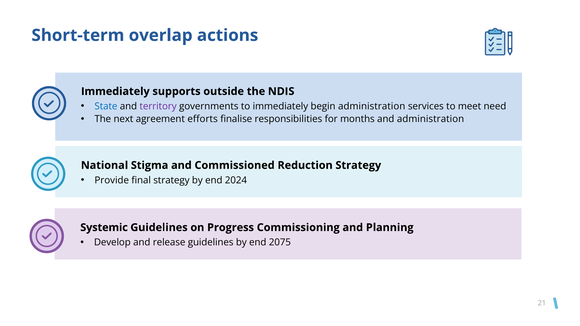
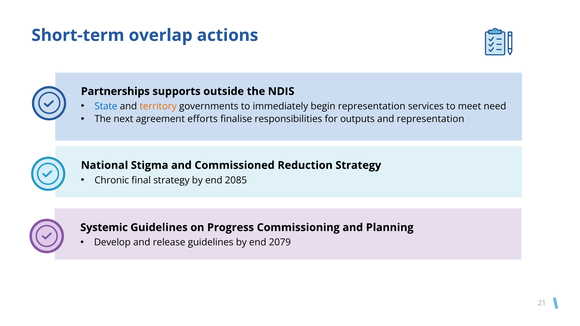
Immediately at (115, 91): Immediately -> Partnerships
territory colour: purple -> orange
begin administration: administration -> representation
months: months -> outputs
and administration: administration -> representation
Provide: Provide -> Chronic
2024: 2024 -> 2085
2075: 2075 -> 2079
